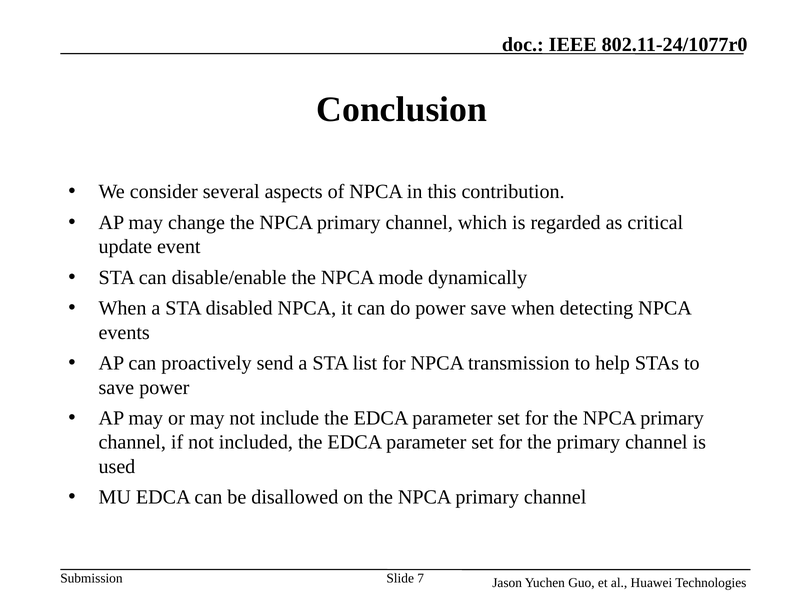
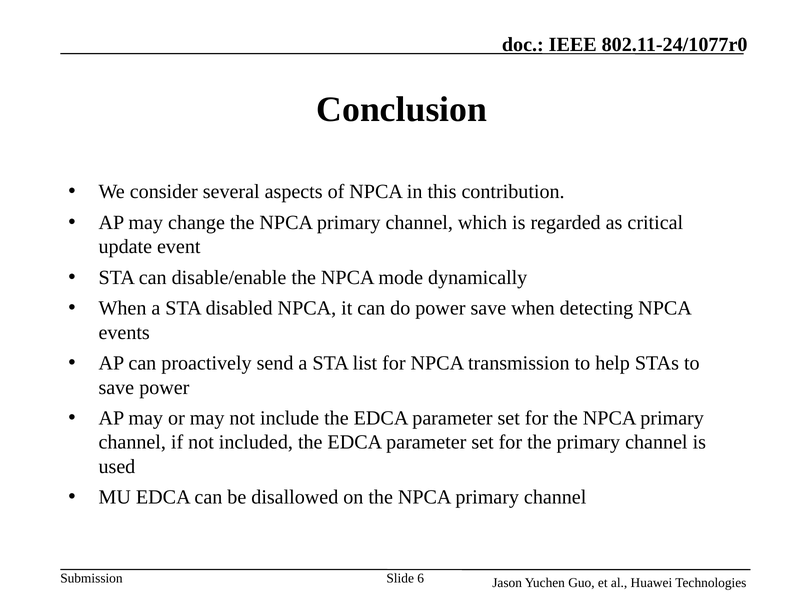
7: 7 -> 6
